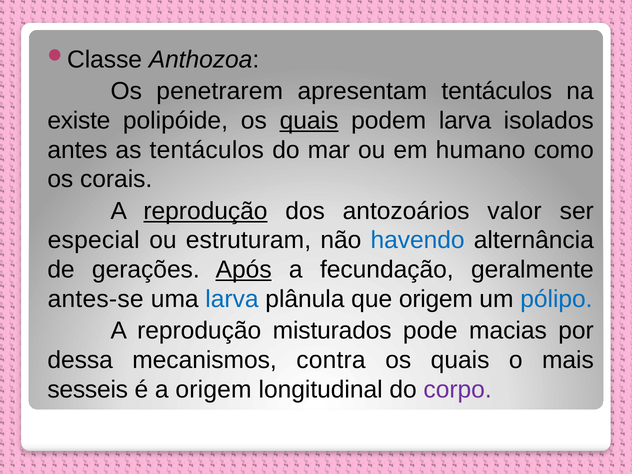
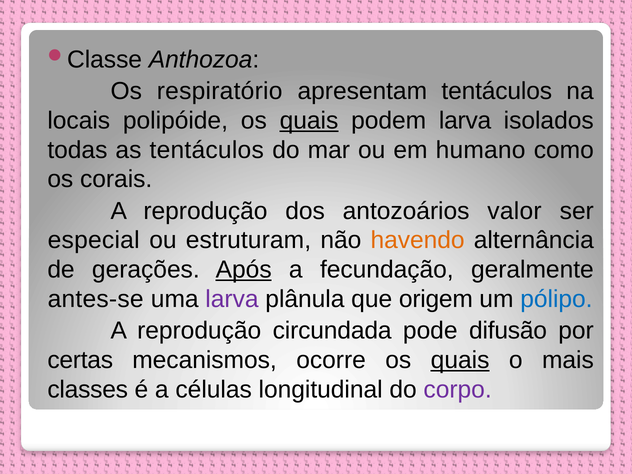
penetrarem: penetrarem -> respiratório
existe: existe -> locais
antes: antes -> todas
reprodução at (205, 211) underline: present -> none
havendo colour: blue -> orange
larva at (232, 299) colour: blue -> purple
misturados: misturados -> circundada
macias: macias -> difusão
dessa: dessa -> certas
contra: contra -> ocorre
quais at (460, 360) underline: none -> present
sesseis: sesseis -> classes
a origem: origem -> células
